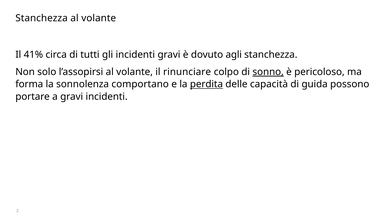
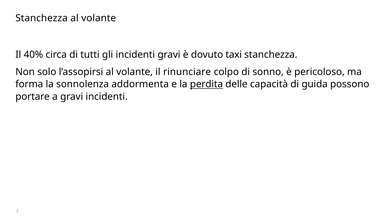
41%: 41% -> 40%
agli: agli -> taxi
sonno underline: present -> none
comportano: comportano -> addormenta
